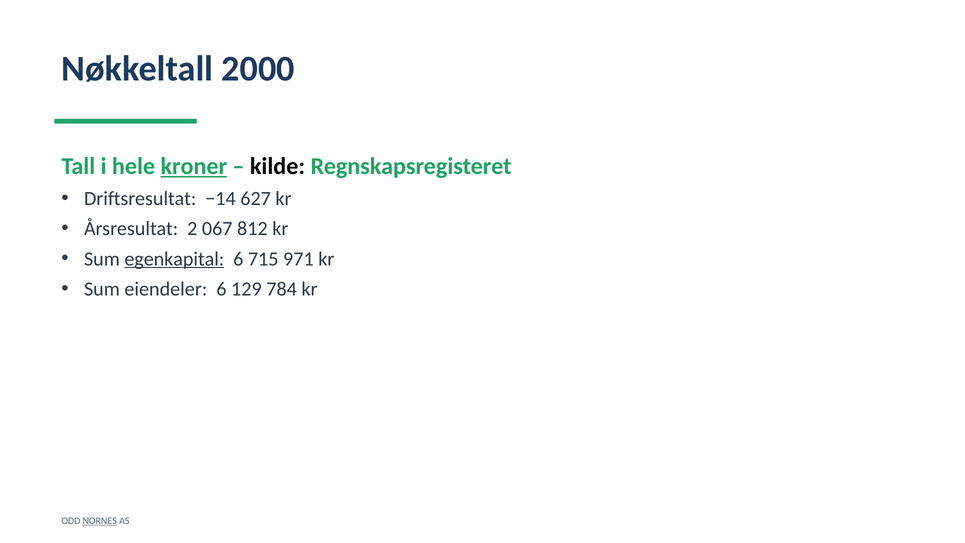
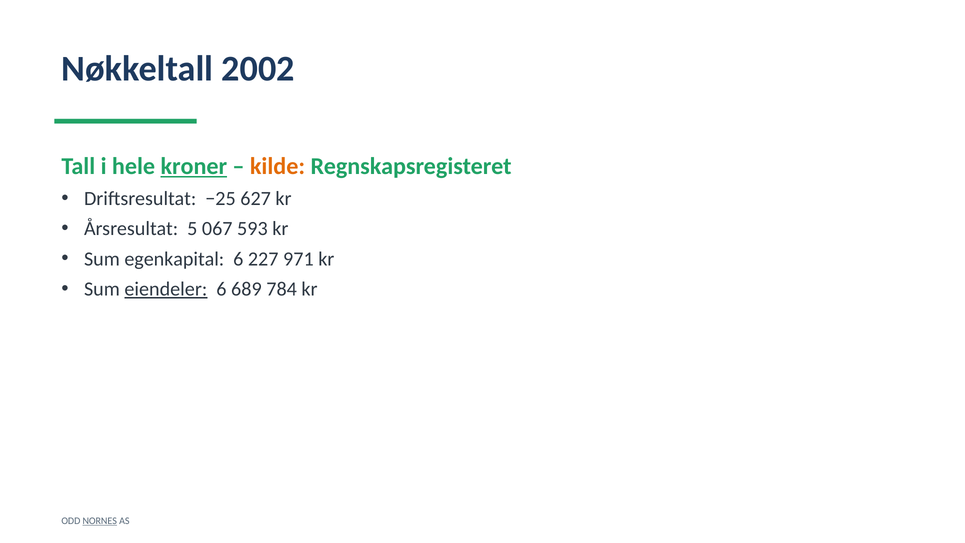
2000: 2000 -> 2002
kilde colour: black -> orange
−14: −14 -> −25
2: 2 -> 5
812: 812 -> 593
egenkapital underline: present -> none
715: 715 -> 227
eiendeler underline: none -> present
129: 129 -> 689
